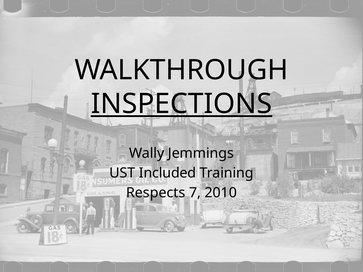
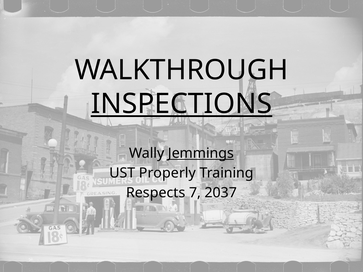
Jemmings underline: none -> present
Included: Included -> Properly
2010: 2010 -> 2037
